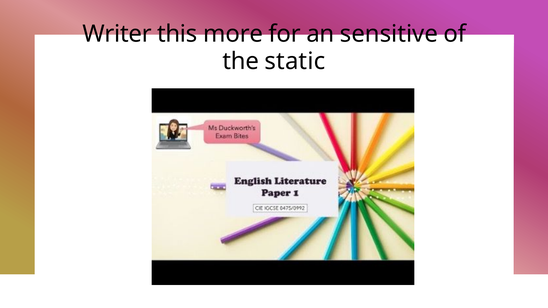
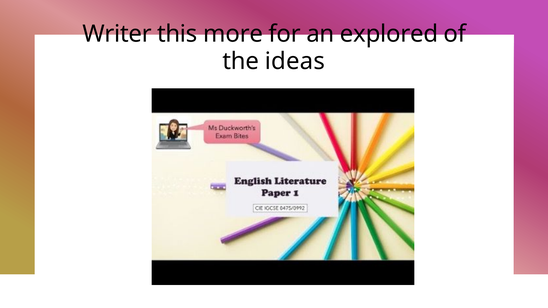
sensitive: sensitive -> explored
static: static -> ideas
